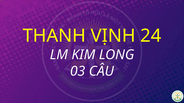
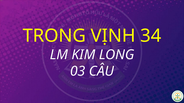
THANH: THANH -> TRONG
24: 24 -> 34
